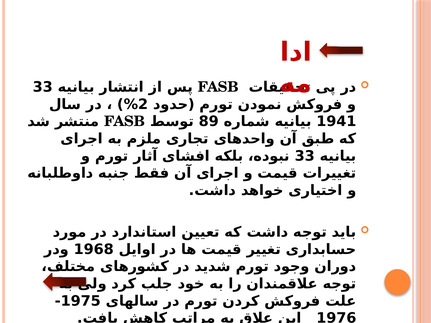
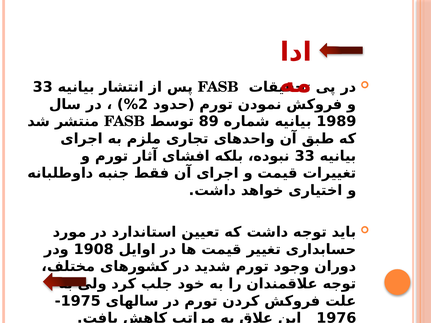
1941: 1941 -> 1989
1968: 1968 -> 1908
